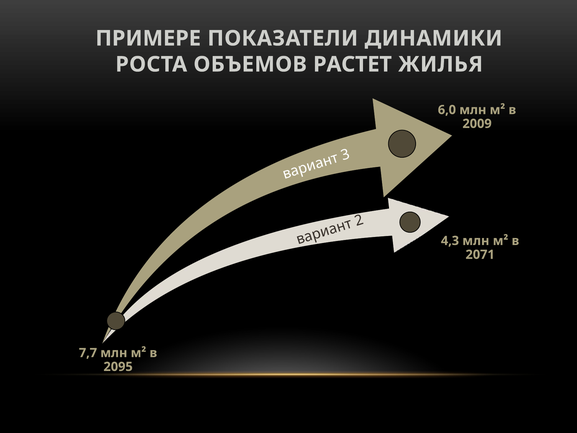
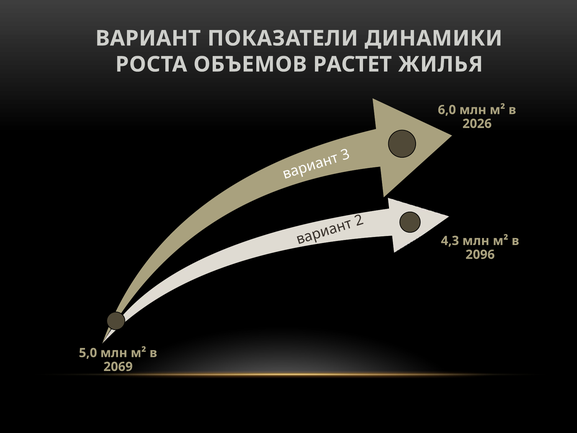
ПРИМЕРЕ: ПРИМЕРЕ -> ВАРИАНТ
2009: 2009 -> 2026
2071: 2071 -> 2096
7,7: 7,7 -> 5,0
2095: 2095 -> 2069
